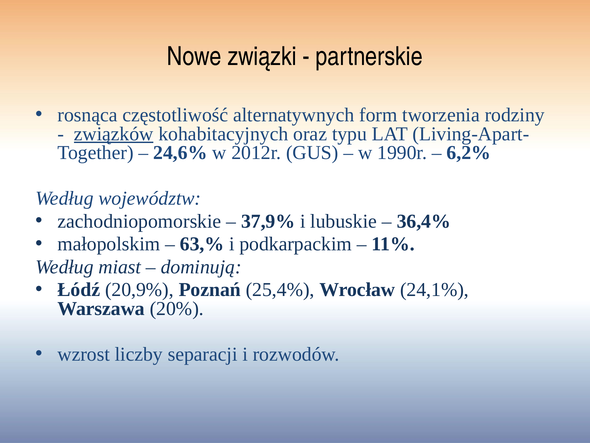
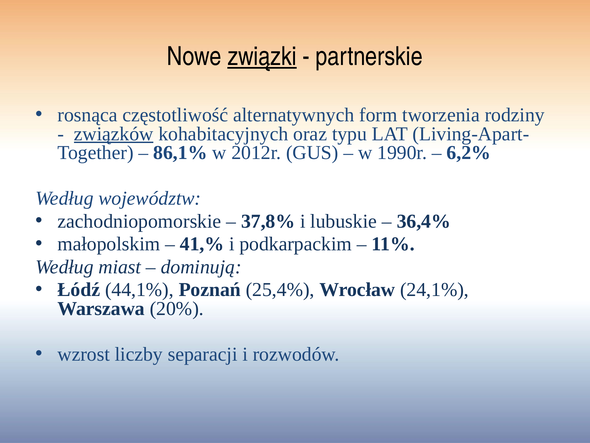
związki underline: none -> present
24,6%: 24,6% -> 86,1%
37,9%: 37,9% -> 37,8%
63,%: 63,% -> 41,%
20,9%: 20,9% -> 44,1%
